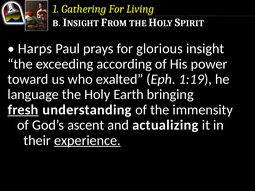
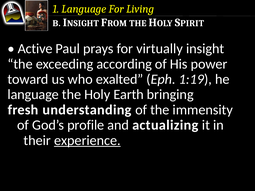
1 Gathering: Gathering -> Language
Harps: Harps -> Active
glorious: glorious -> virtually
fresh underline: present -> none
ascent: ascent -> profile
